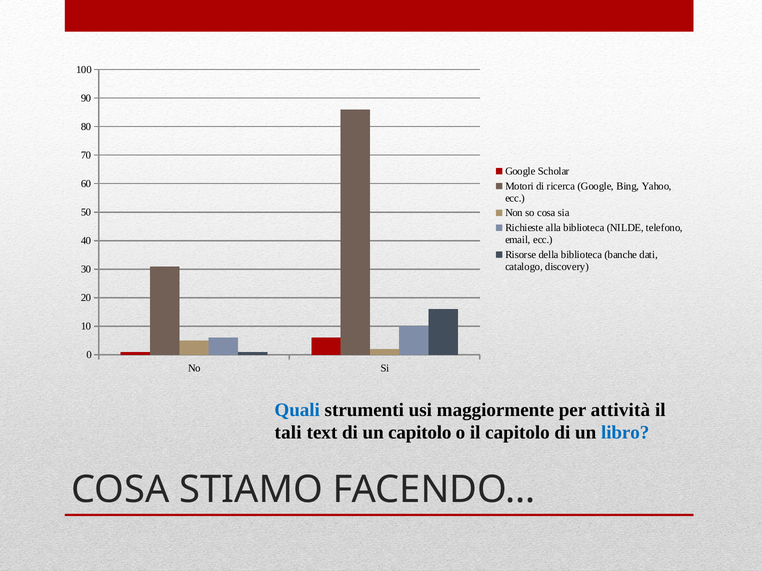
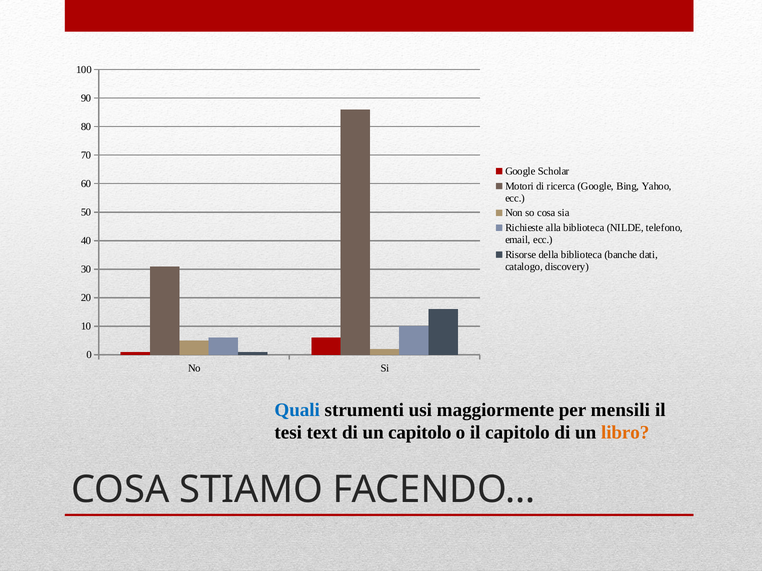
attività: attività -> mensili
tali: tali -> tesi
libro colour: blue -> orange
